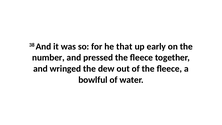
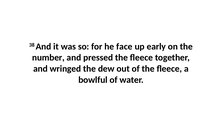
that: that -> face
